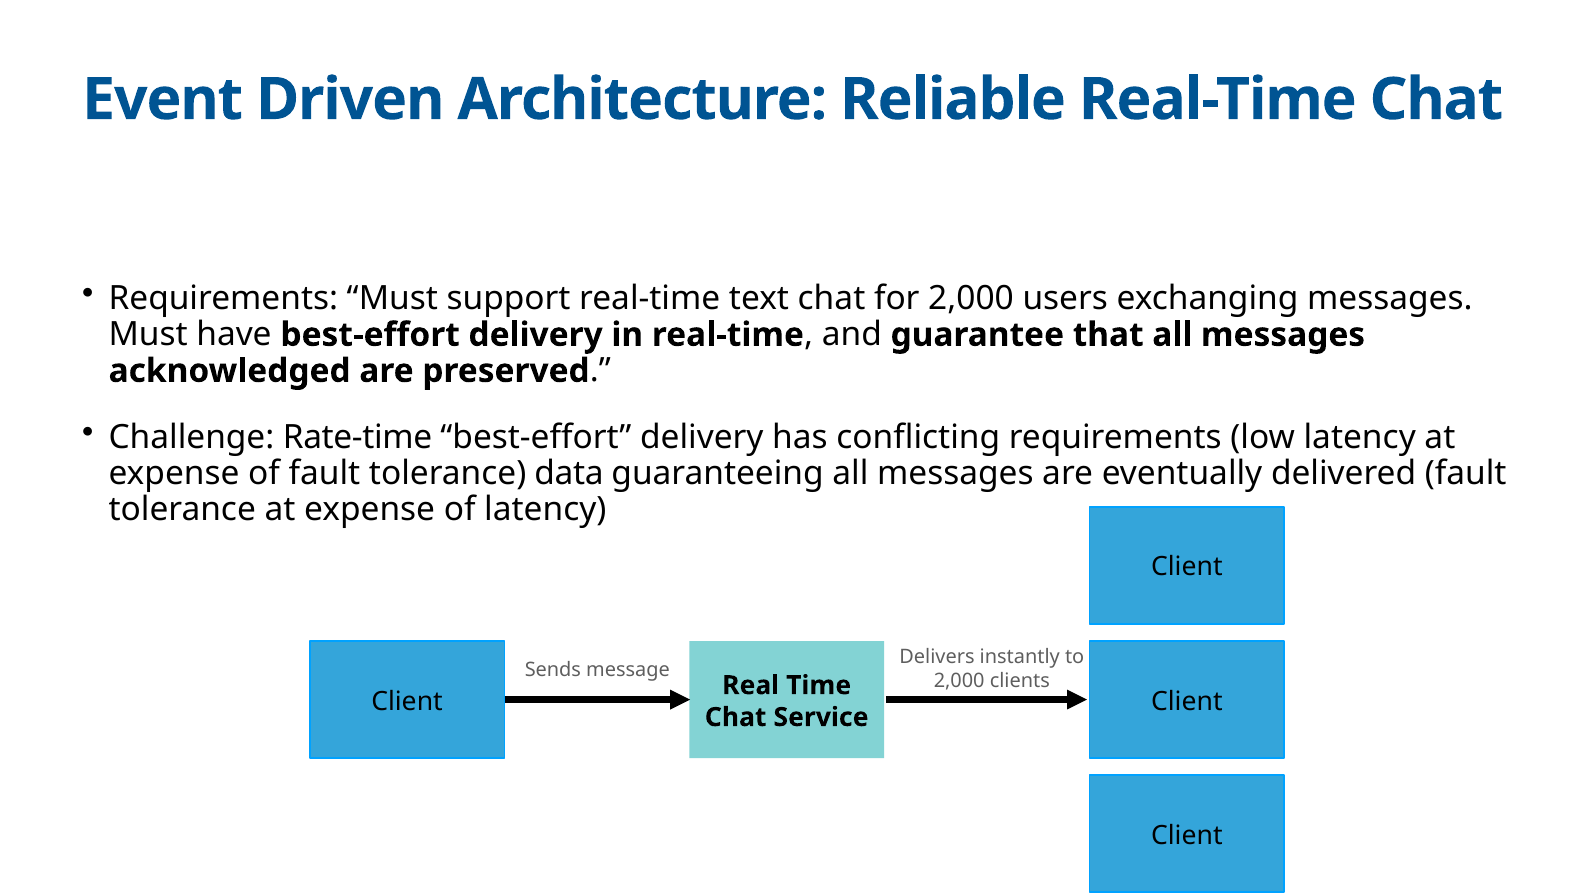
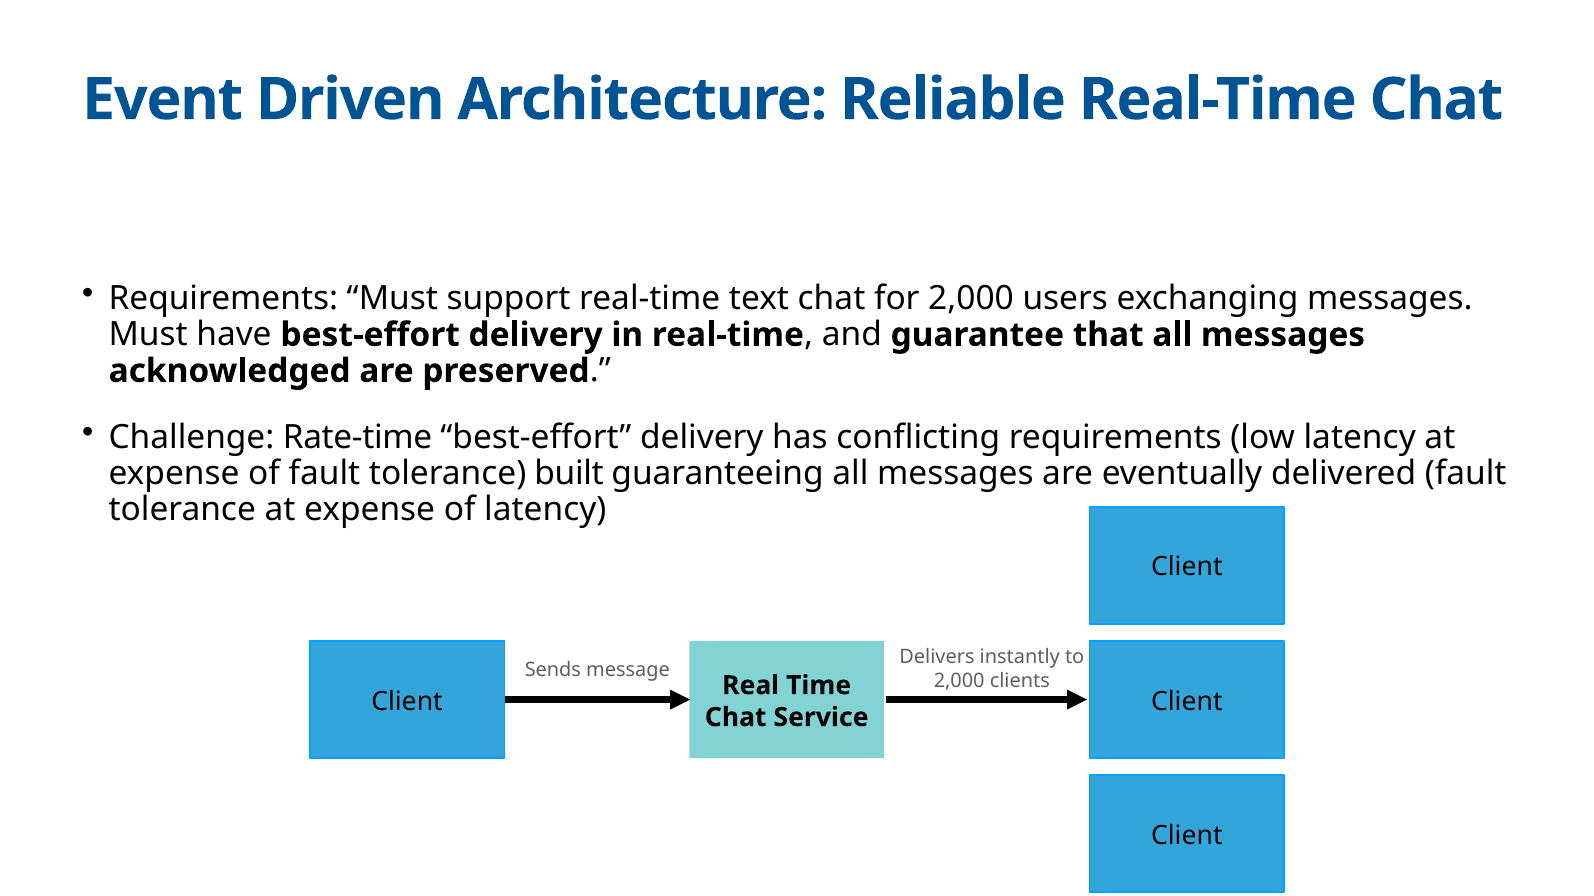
data: data -> built
